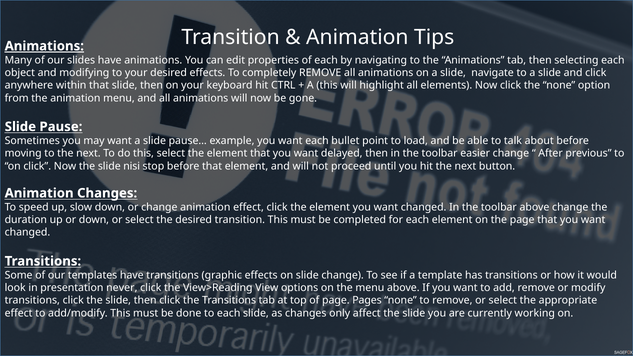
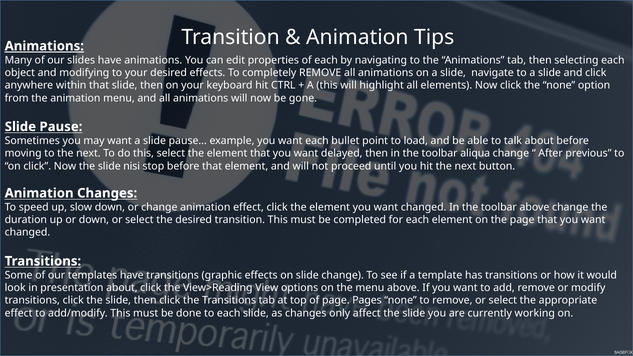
easier: easier -> aliqua
presentation never: never -> about
